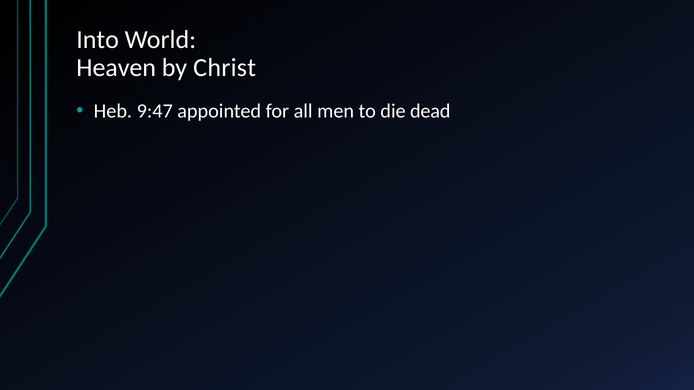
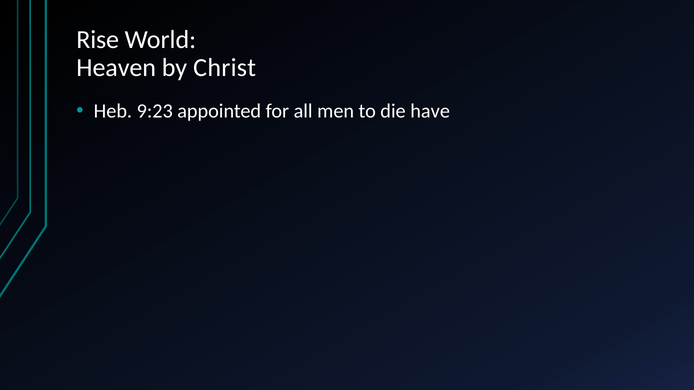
Into: Into -> Rise
9:47: 9:47 -> 9:23
dead: dead -> have
